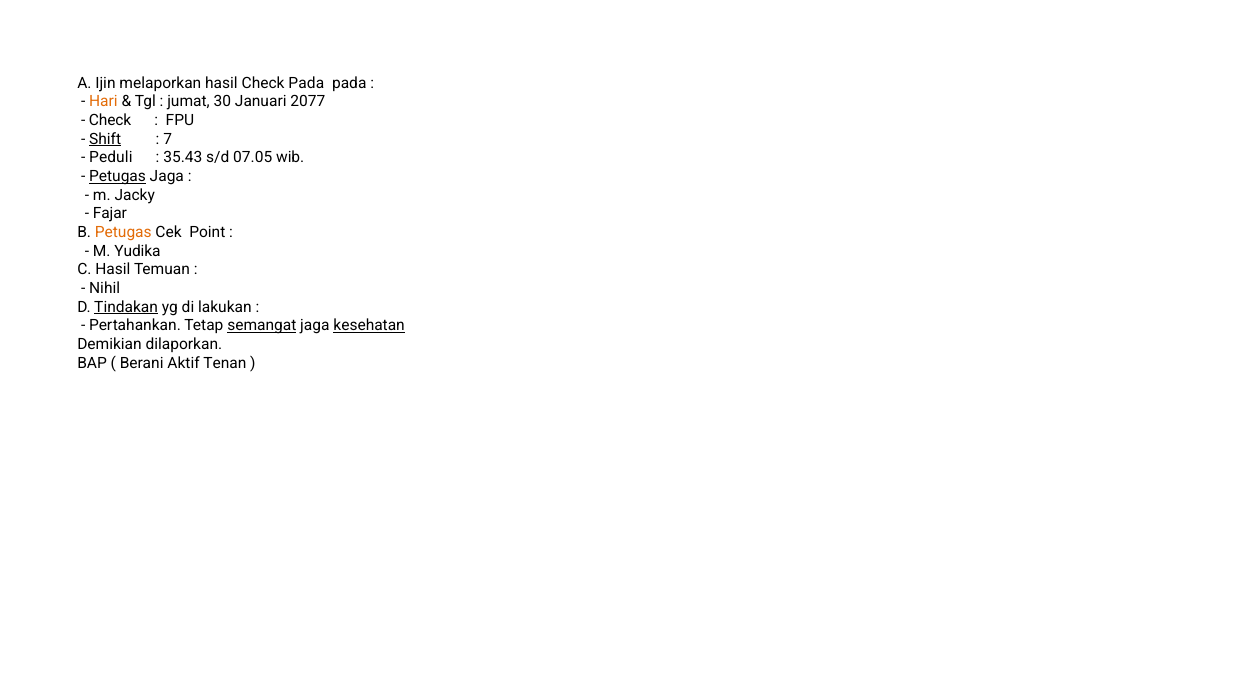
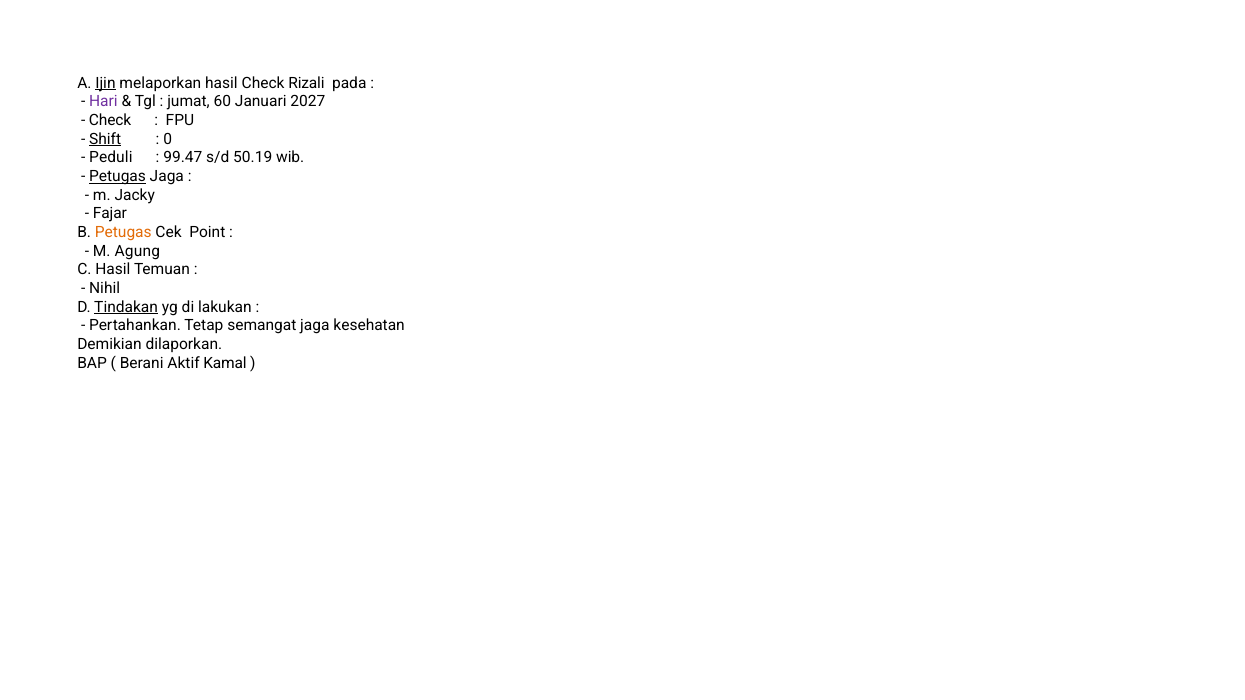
Ijin underline: none -> present
Check Pada: Pada -> Rizali
Hari colour: orange -> purple
30: 30 -> 60
2077: 2077 -> 2027
7: 7 -> 0
35.43: 35.43 -> 99.47
07.05: 07.05 -> 50.19
Yudika: Yudika -> Agung
semangat underline: present -> none
kesehatan underline: present -> none
Tenan: Tenan -> Kamal
